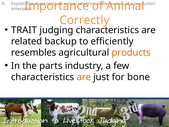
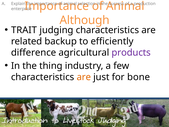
Correctly: Correctly -> Although
resembles: resembles -> difference
products colour: orange -> purple
parts: parts -> thing
